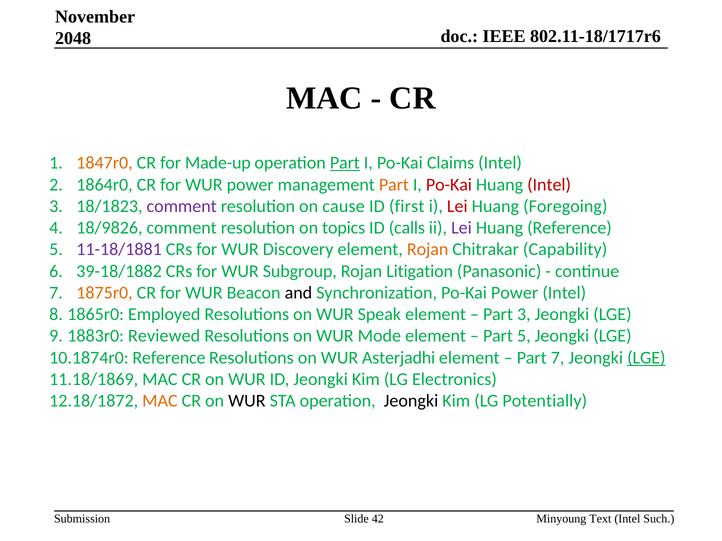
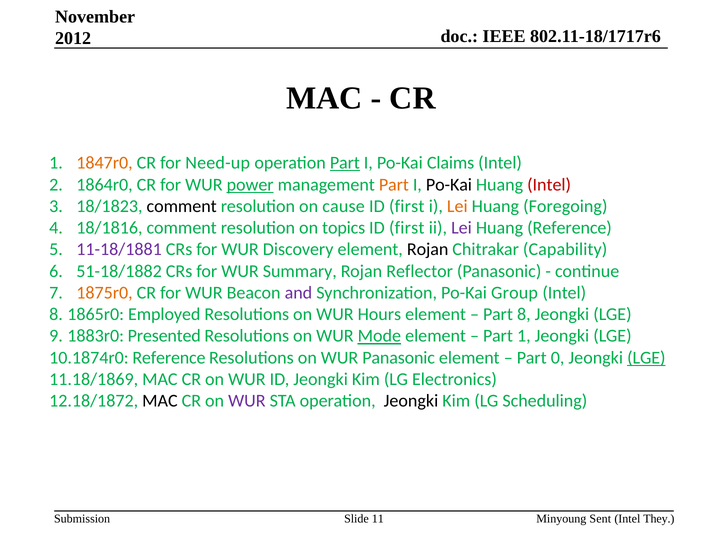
2048: 2048 -> 2012
Made-up: Made-up -> Need-up
power at (250, 185) underline: none -> present
Po-Kai at (449, 185) colour: red -> black
comment at (182, 206) colour: purple -> black
Lei at (457, 206) colour: red -> orange
18/9826: 18/9826 -> 18/1816
calls at (407, 228): calls -> first
Rojan at (428, 250) colour: orange -> black
39-18/1882: 39-18/1882 -> 51-18/1882
Subgroup: Subgroup -> Summary
Litigation: Litigation -> Reflector
and colour: black -> purple
Po-Kai Power: Power -> Group
Speak: Speak -> Hours
Part 3: 3 -> 8
Reviewed: Reviewed -> Presented
Mode underline: none -> present
Part 5: 5 -> 1
WUR Asterjadhi: Asterjadhi -> Panasonic
Part 7: 7 -> 0
MAC at (160, 401) colour: orange -> black
WUR at (247, 401) colour: black -> purple
Potentially: Potentially -> Scheduling
42: 42 -> 11
Text: Text -> Sent
Such: Such -> They
